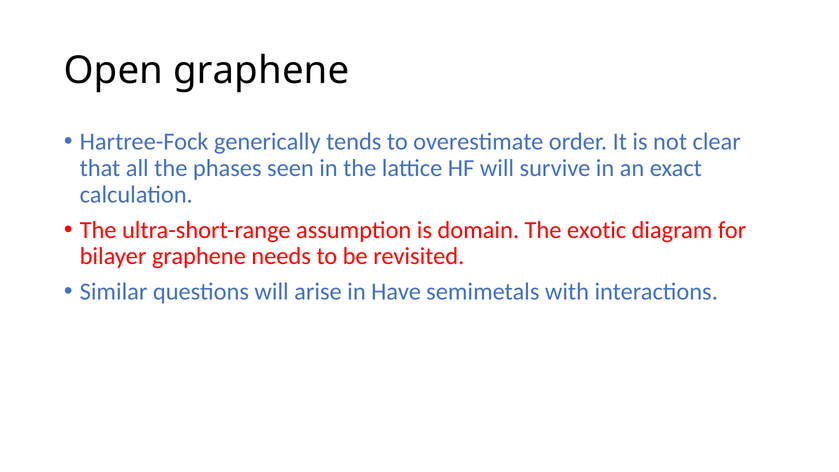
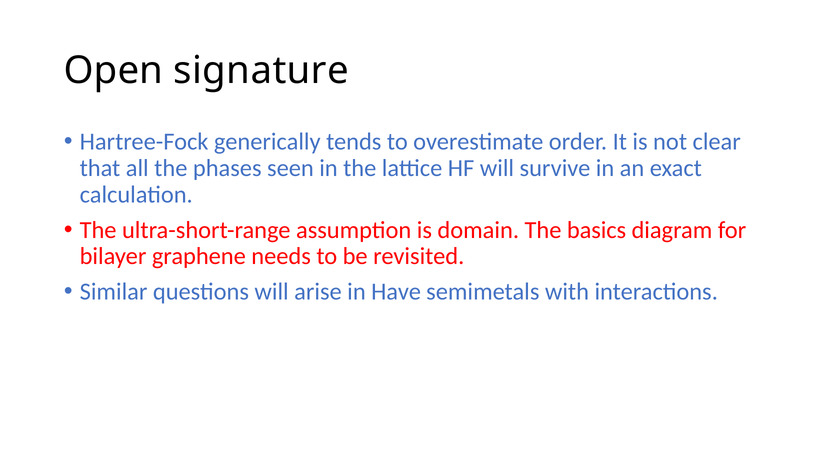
Open graphene: graphene -> signature
exotic: exotic -> basics
